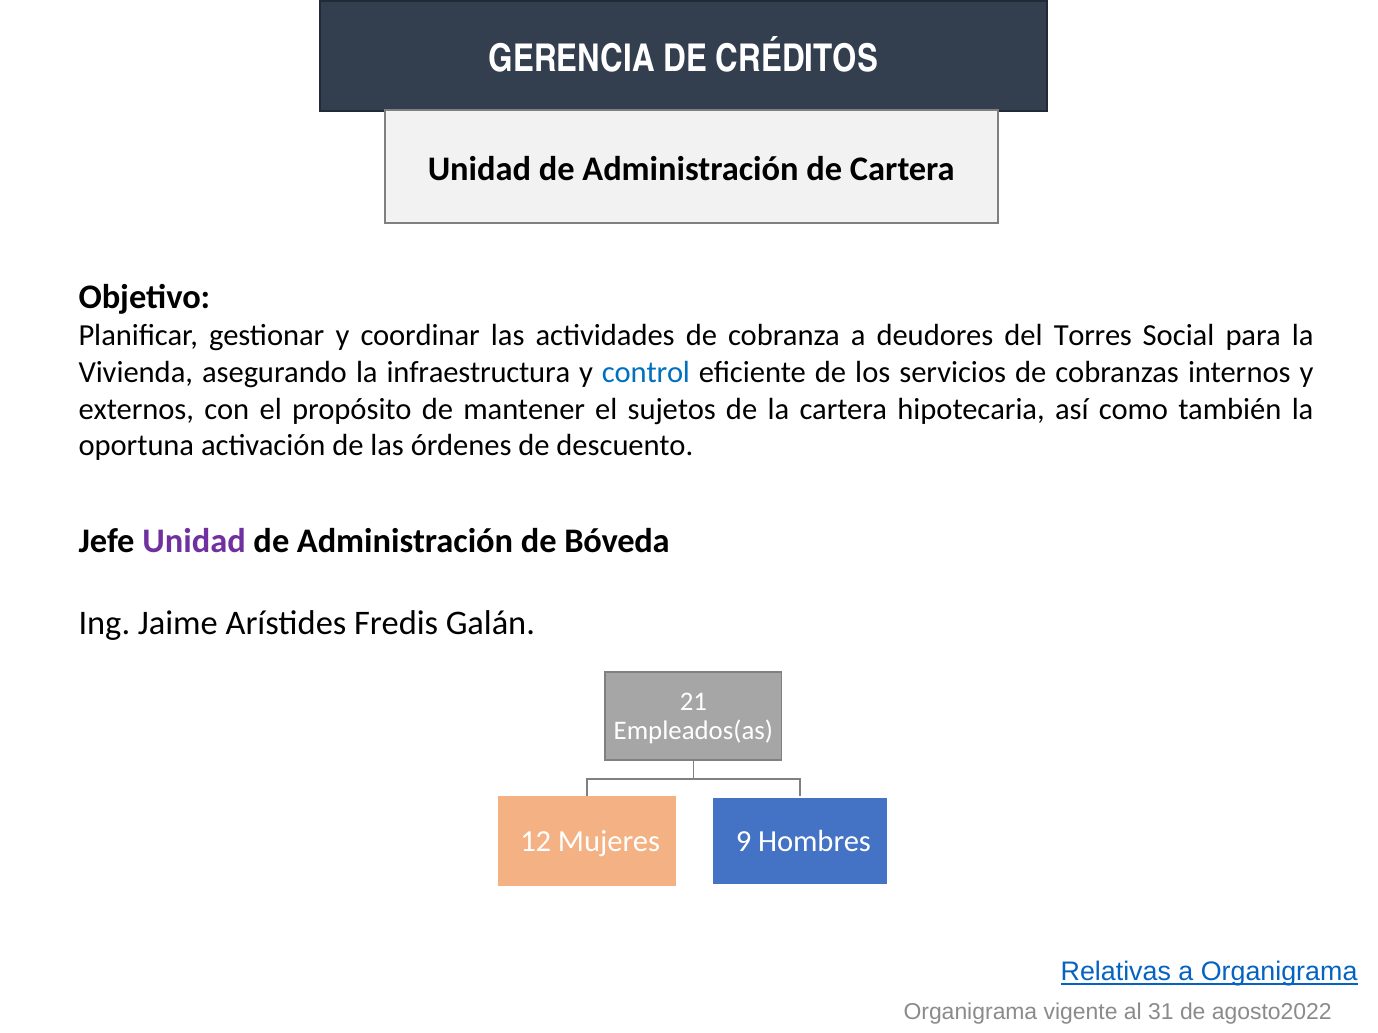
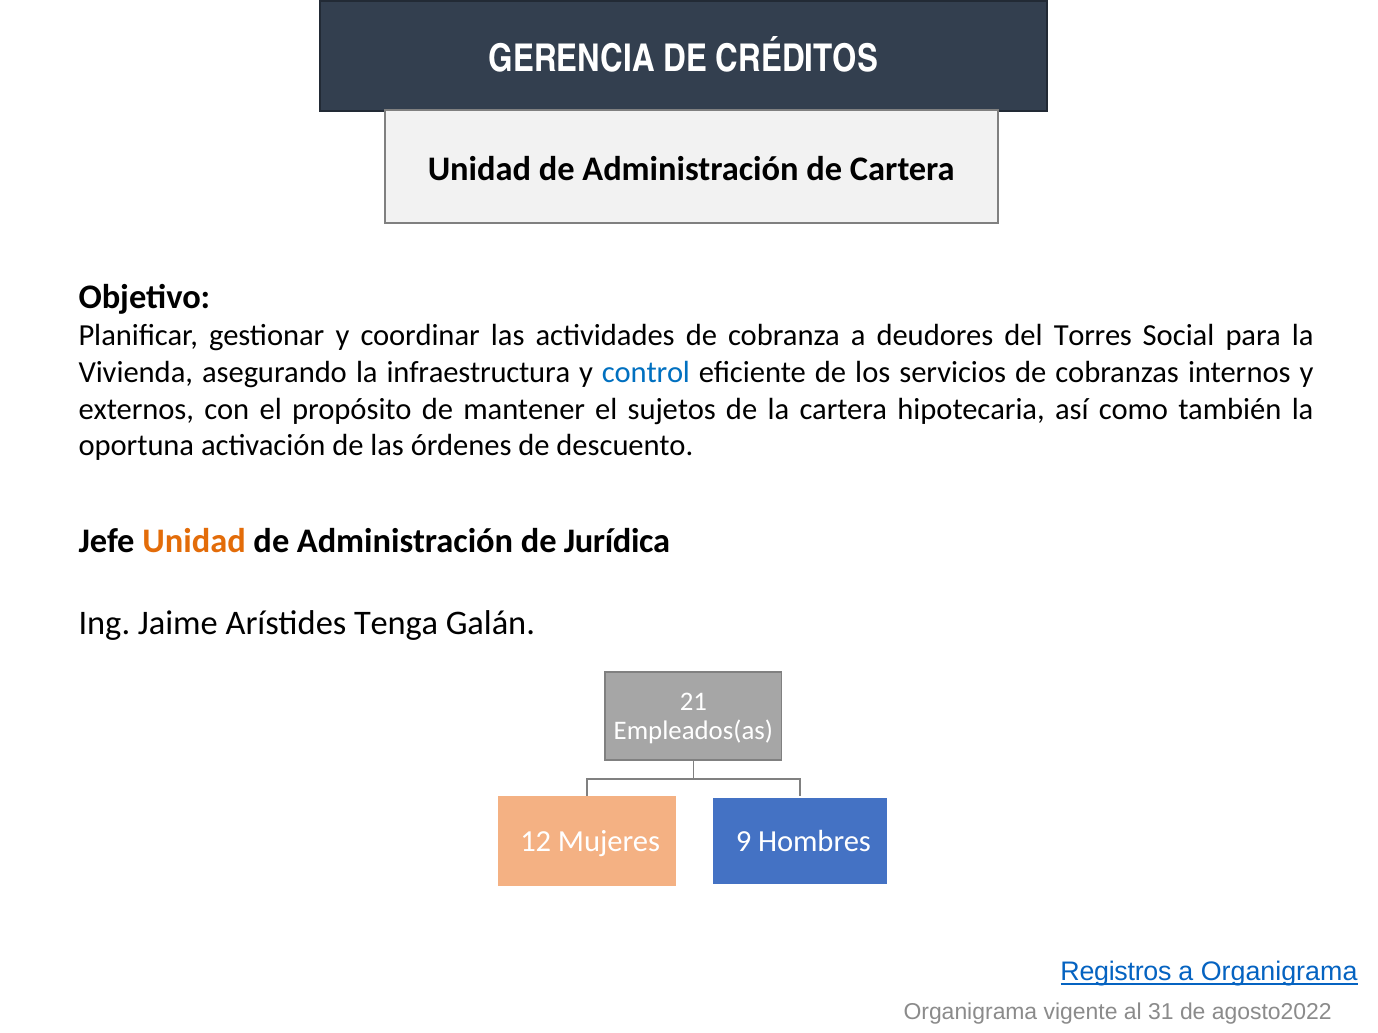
Unidad at (194, 541) colour: purple -> orange
Bóveda: Bóveda -> Jurídica
Fredis: Fredis -> Tenga
Relativas: Relativas -> Registros
